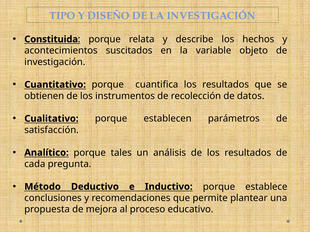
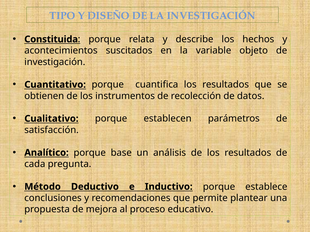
tales: tales -> base
